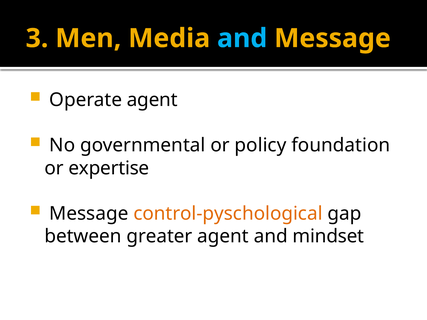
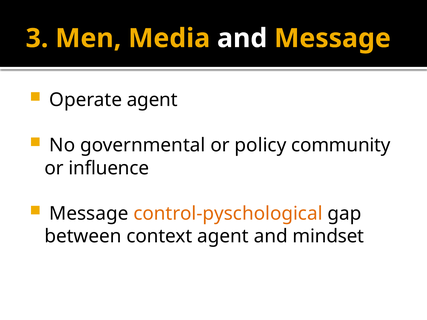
and at (242, 38) colour: light blue -> white
foundation: foundation -> community
expertise: expertise -> influence
greater: greater -> context
